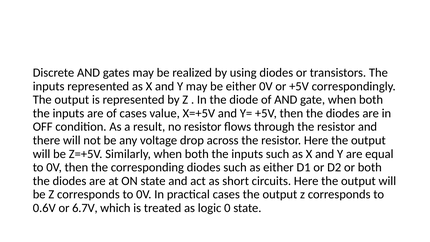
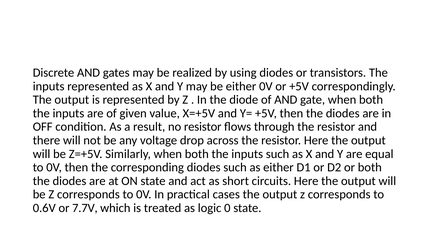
of cases: cases -> given
6.7V: 6.7V -> 7.7V
